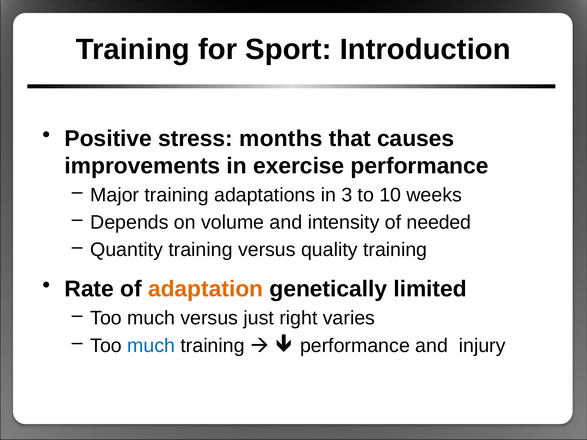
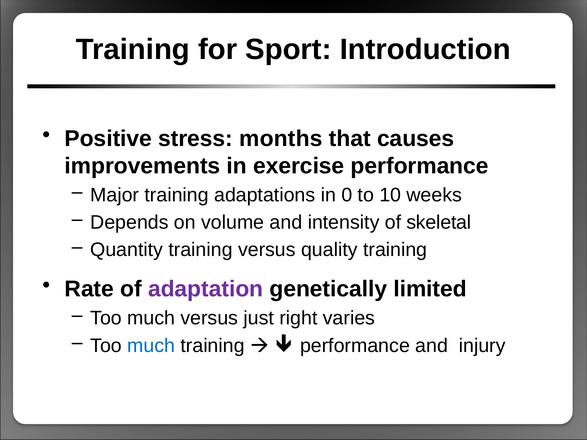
3: 3 -> 0
needed: needed -> skeletal
adaptation colour: orange -> purple
